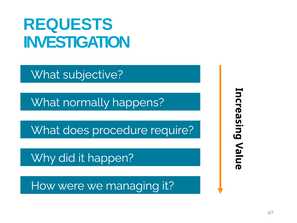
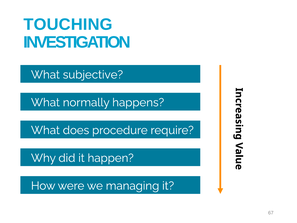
REQUESTS: REQUESTS -> TOUCHING
